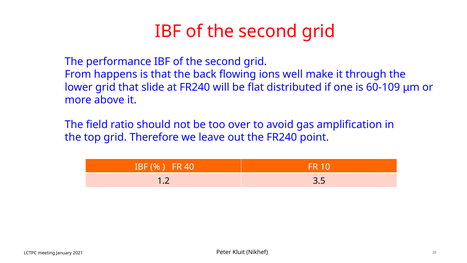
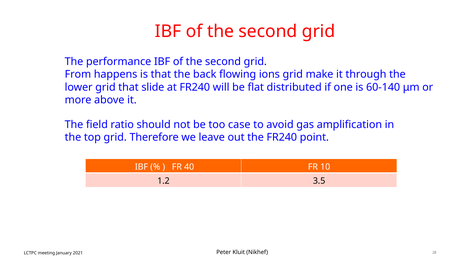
ions well: well -> grid
60-109: 60-109 -> 60-140
over: over -> case
